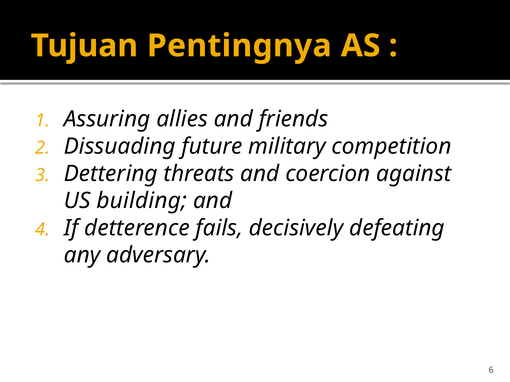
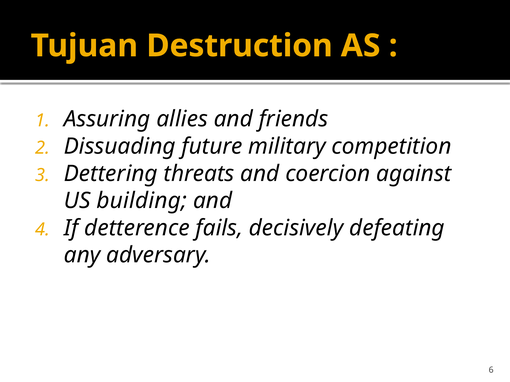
Pentingnya: Pentingnya -> Destruction
